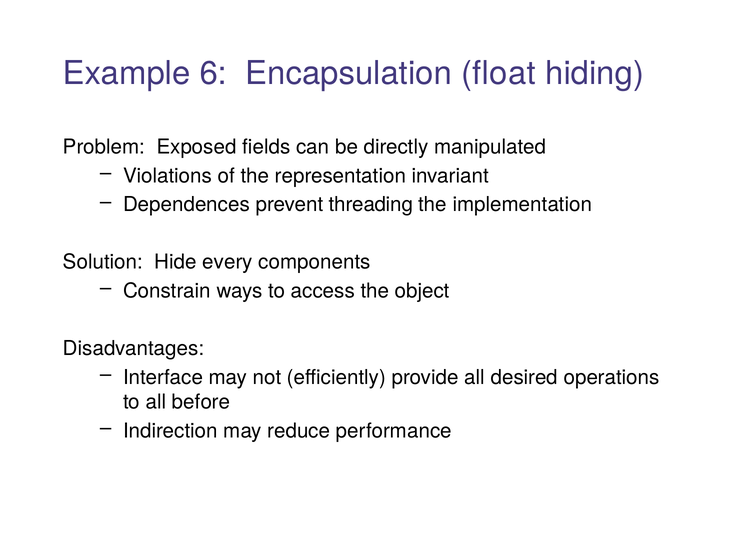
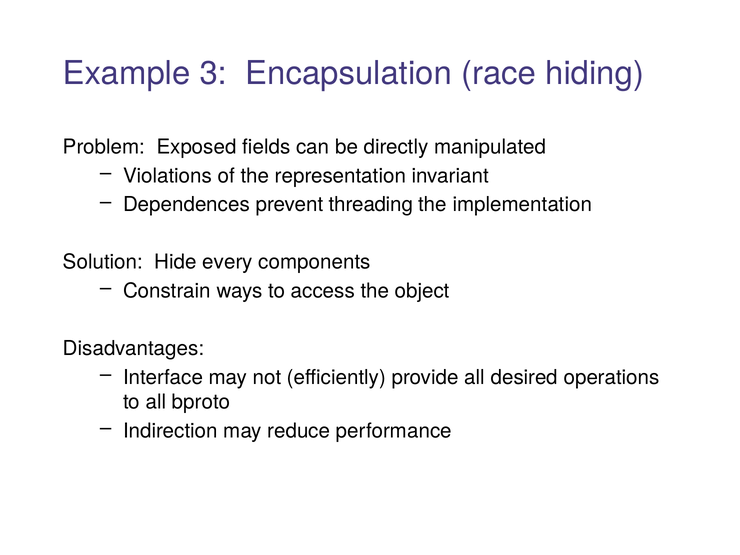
6: 6 -> 3
float: float -> race
before: before -> bproto
